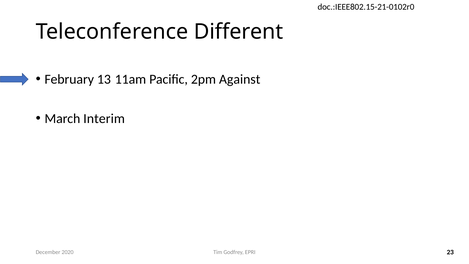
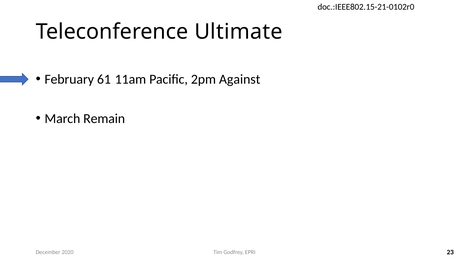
Different: Different -> Ultimate
13: 13 -> 61
Interim: Interim -> Remain
